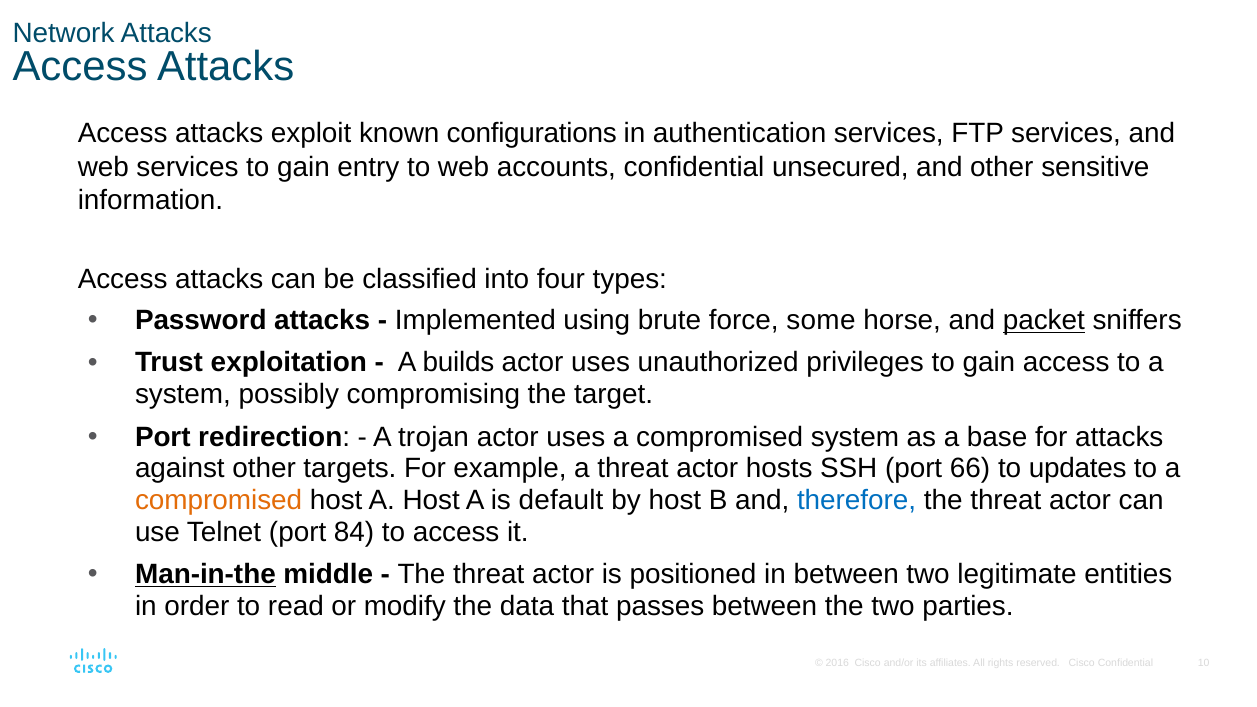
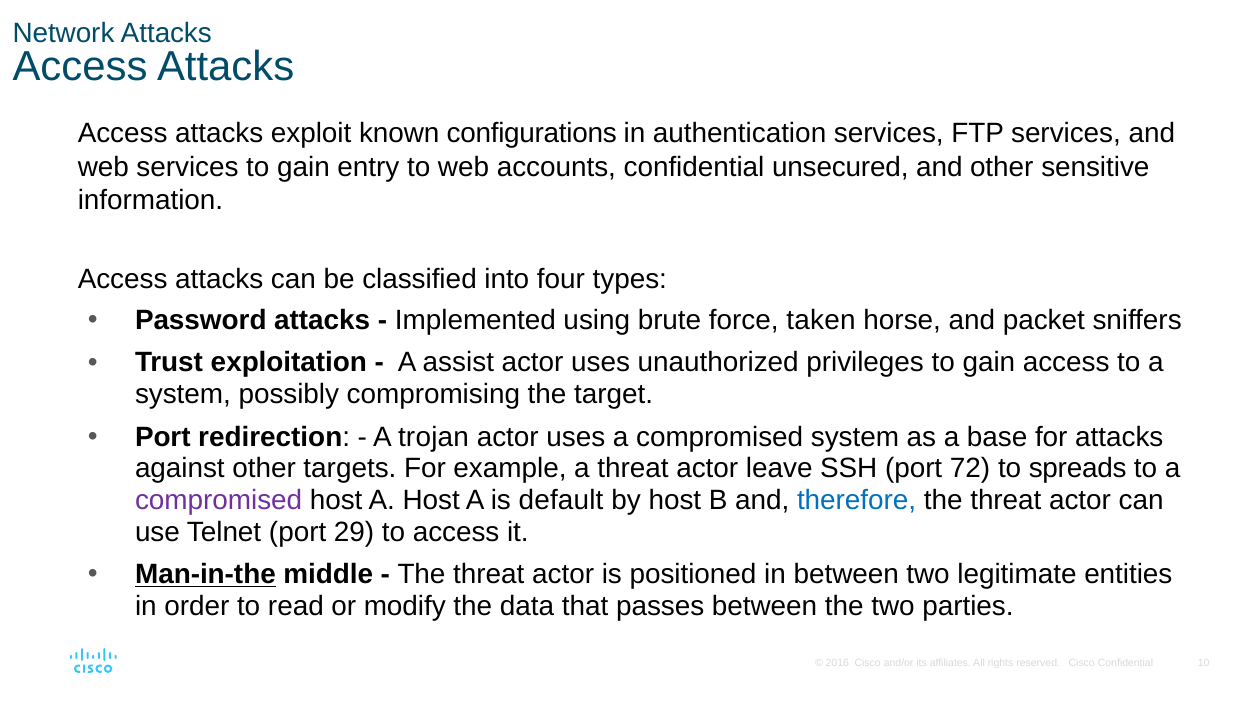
some: some -> taken
packet underline: present -> none
builds: builds -> assist
hosts: hosts -> leave
66: 66 -> 72
updates: updates -> spreads
compromised at (219, 501) colour: orange -> purple
84: 84 -> 29
